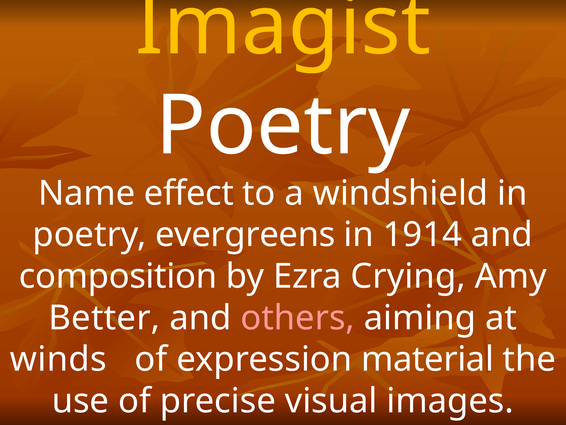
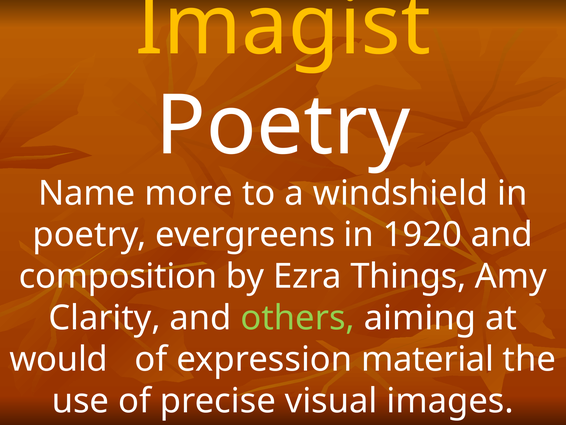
effect: effect -> more
1914: 1914 -> 1920
Crying: Crying -> Things
Better: Better -> Clarity
others colour: pink -> light green
winds: winds -> would
